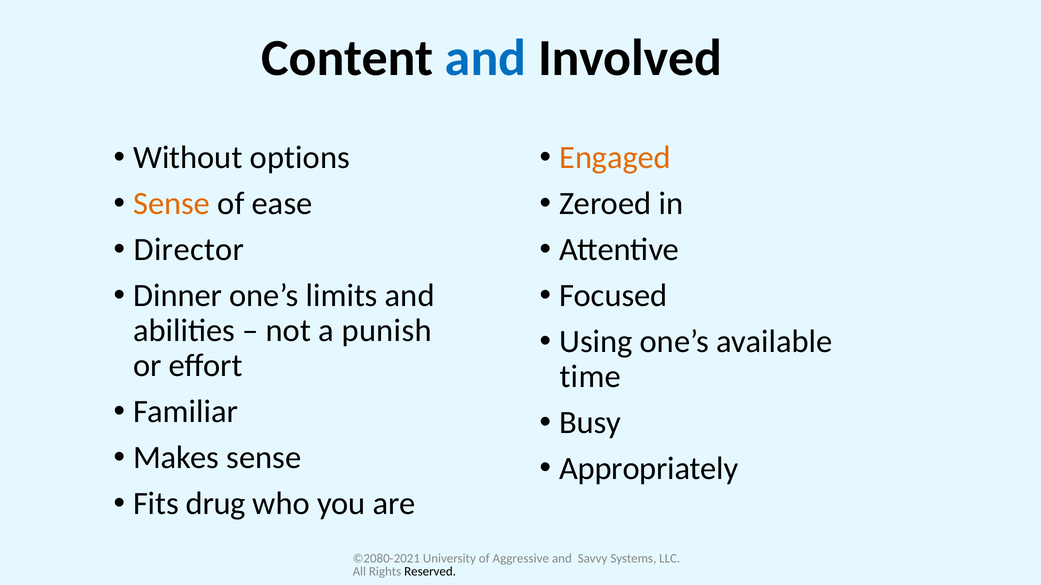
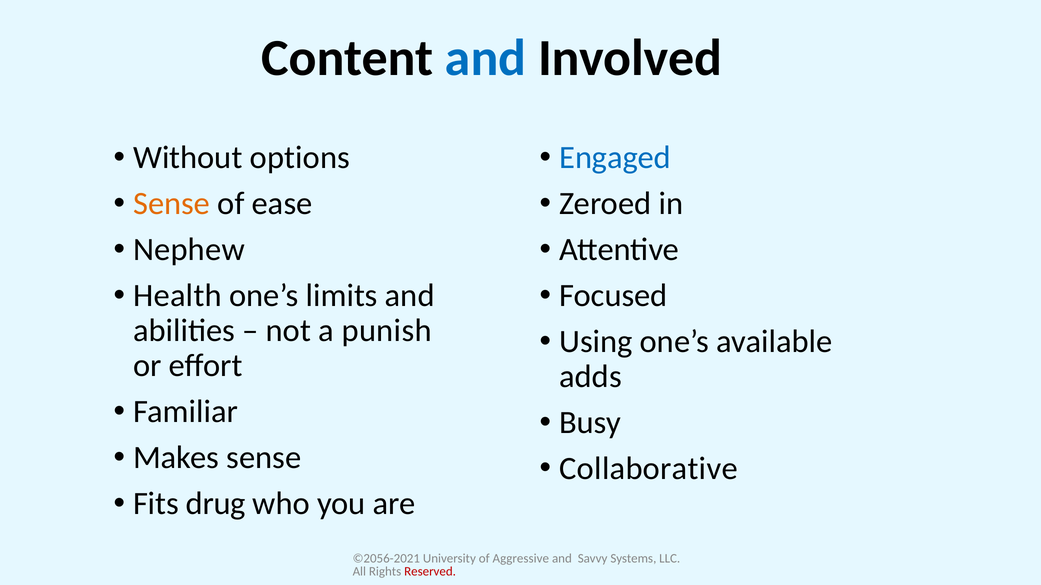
Engaged colour: orange -> blue
Director: Director -> Nephew
Dinner: Dinner -> Health
time: time -> adds
Appropriately: Appropriately -> Collaborative
©2080-2021: ©2080-2021 -> ©2056-2021
Reserved colour: black -> red
